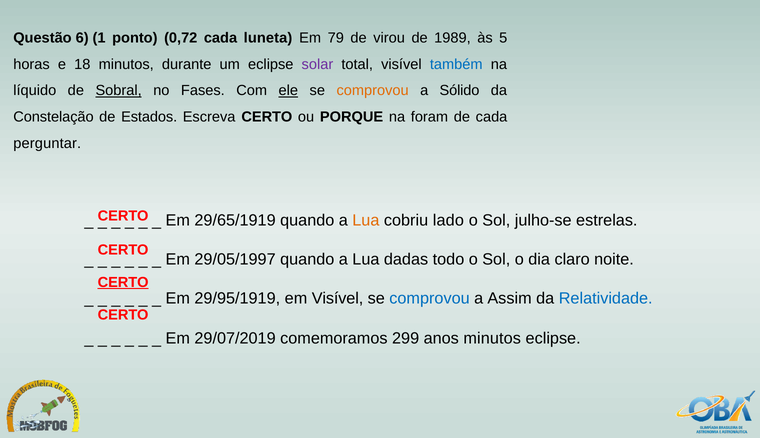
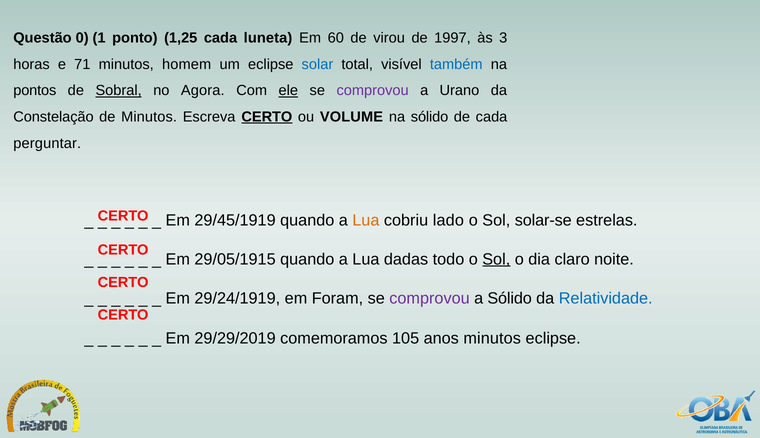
6: 6 -> 0
0,72: 0,72 -> 1,25
79: 79 -> 60
1989: 1989 -> 1997
5: 5 -> 3
18: 18 -> 71
durante: durante -> homem
solar colour: purple -> blue
líquido: líquido -> pontos
Fases: Fases -> Agora
comprovou at (373, 91) colour: orange -> purple
Sólido: Sólido -> Urano
de Estados: Estados -> Minutos
CERTO at (267, 117) underline: none -> present
PORQUE: PORQUE -> VOLUME
na foram: foram -> sólido
29/65/1919: 29/65/1919 -> 29/45/1919
julho-se: julho-se -> solar-se
29/05/1997: 29/05/1997 -> 29/05/1915
Sol at (496, 259) underline: none -> present
CERTO at (123, 282) underline: present -> none
29/95/1919: 29/95/1919 -> 29/24/1919
em Visível: Visível -> Foram
comprovou at (430, 298) colour: blue -> purple
a Assim: Assim -> Sólido
29/07/2019: 29/07/2019 -> 29/29/2019
299: 299 -> 105
